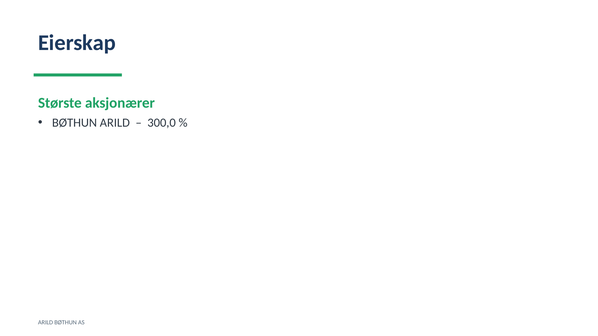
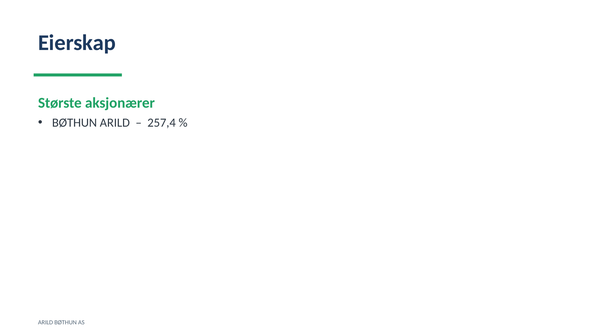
300,0: 300,0 -> 257,4
